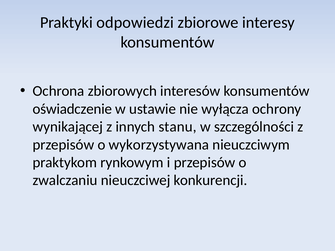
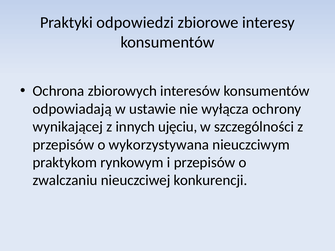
oświadczenie: oświadczenie -> odpowiadają
stanu: stanu -> ujęciu
